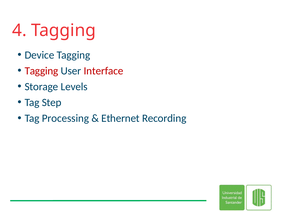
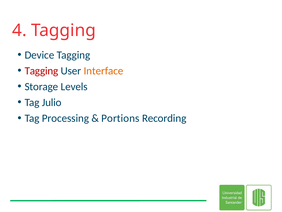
Interface colour: red -> orange
Step: Step -> Julio
Ethernet: Ethernet -> Portions
